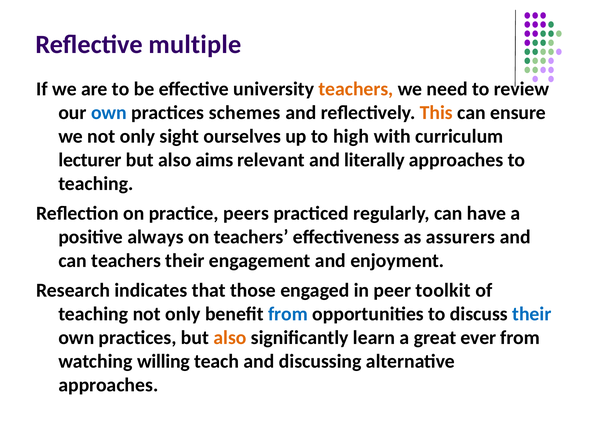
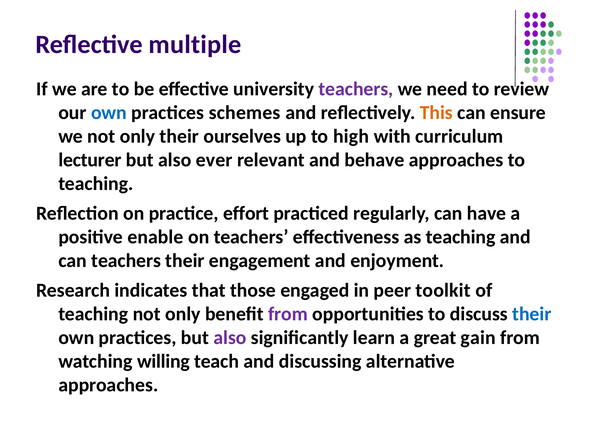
teachers at (356, 89) colour: orange -> purple
only sight: sight -> their
aims: aims -> ever
literally: literally -> behave
peers: peers -> effort
always: always -> enable
as assurers: assurers -> teaching
from at (288, 314) colour: blue -> purple
also at (230, 338) colour: orange -> purple
ever: ever -> gain
